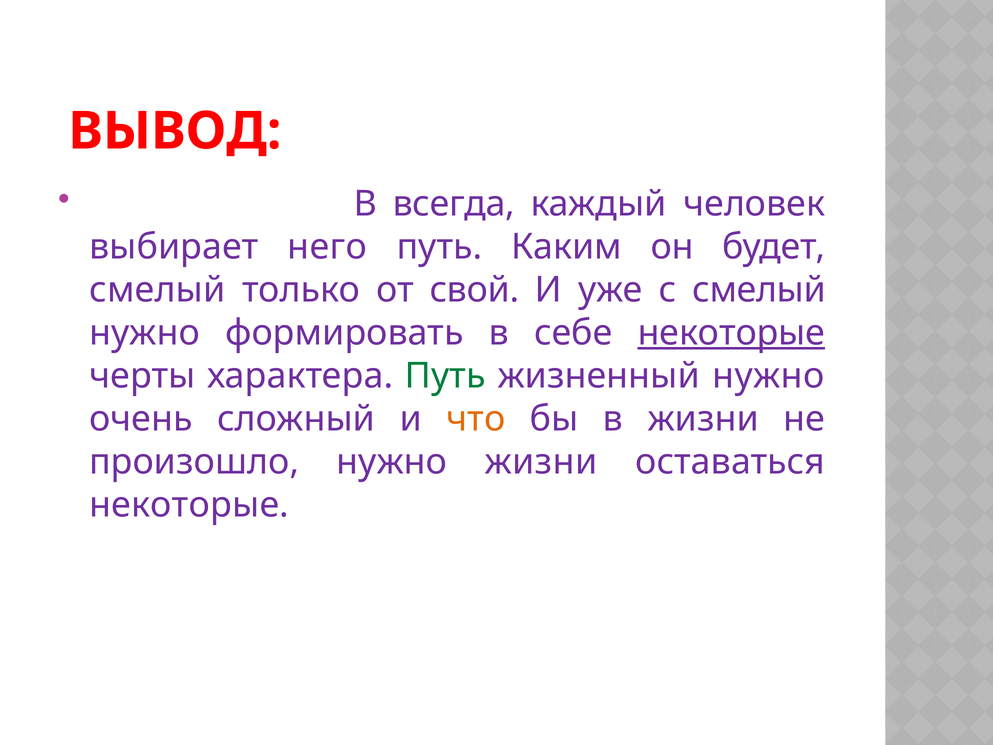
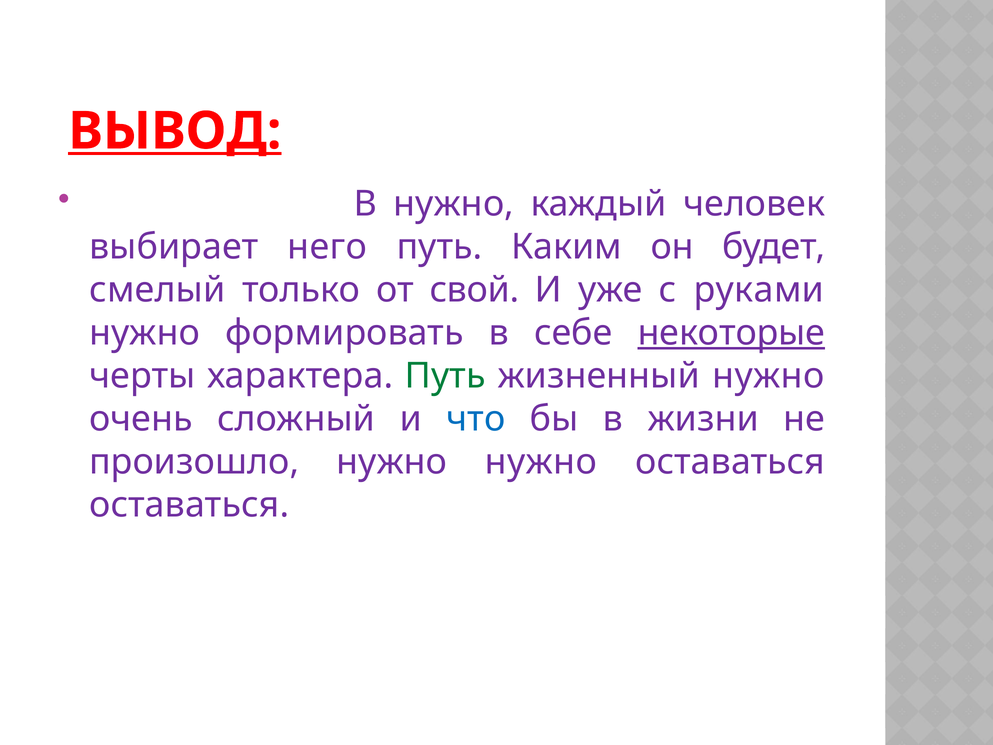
ВЫВОД underline: none -> present
В всегда: всегда -> нужно
с смелый: смелый -> руками
что colour: orange -> blue
нужно жизни: жизни -> нужно
некоторые at (189, 505): некоторые -> оставаться
